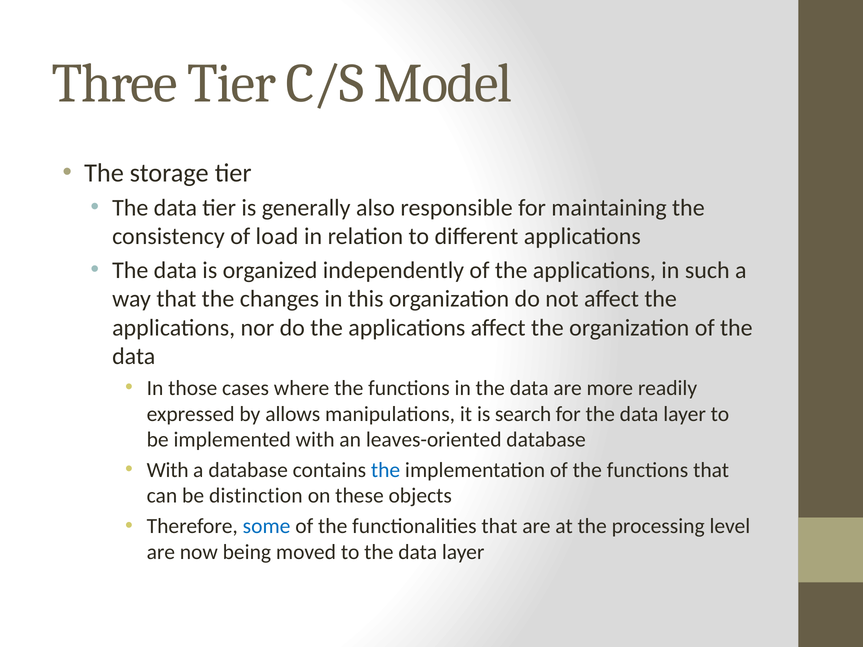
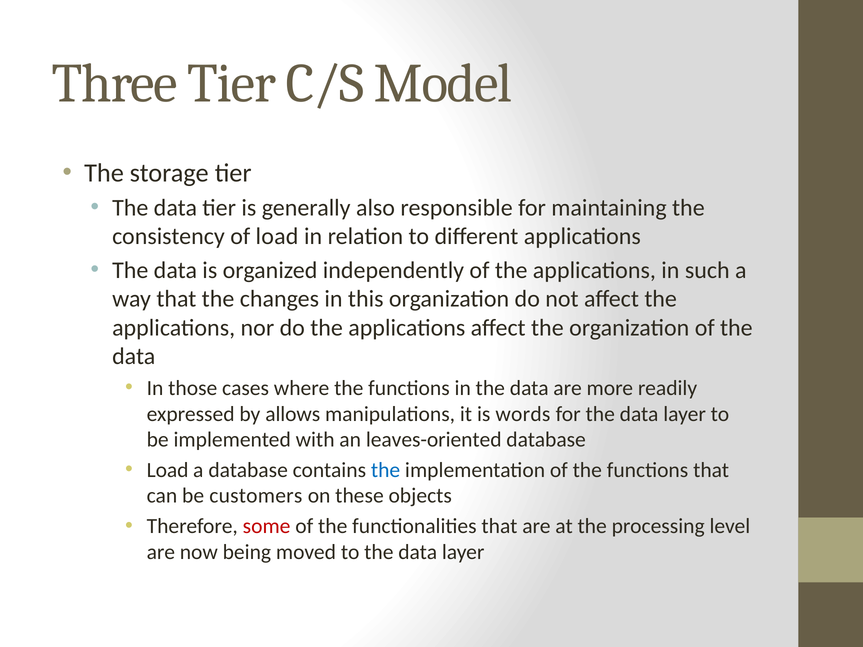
search: search -> words
With at (168, 470): With -> Load
distinction: distinction -> customers
some colour: blue -> red
